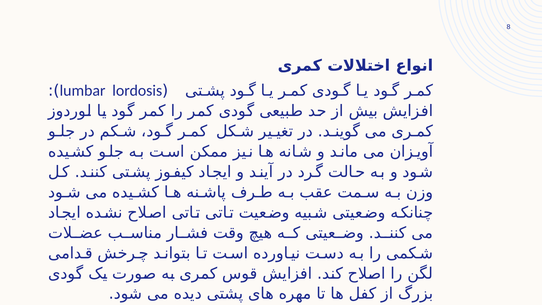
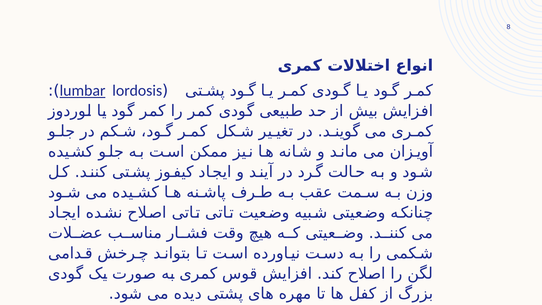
lumbar underline: none -> present
